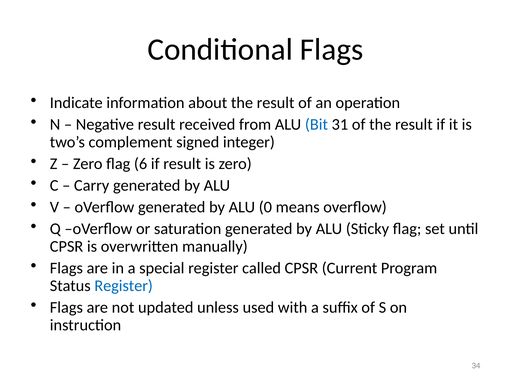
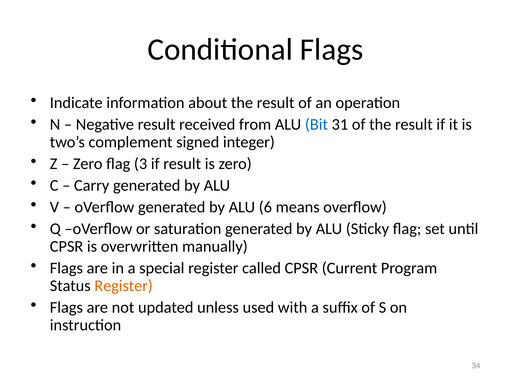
6: 6 -> 3
0: 0 -> 6
Register at (124, 286) colour: blue -> orange
